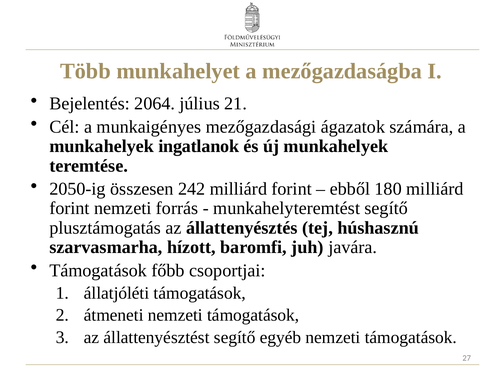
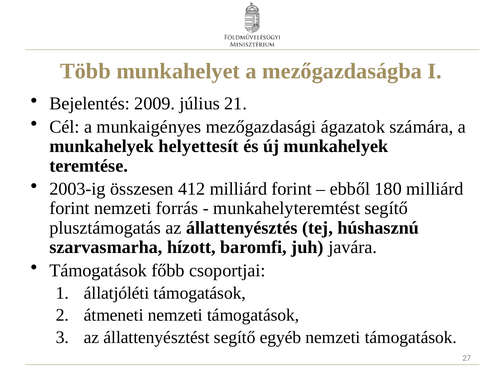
2064: 2064 -> 2009
ingatlanok: ingatlanok -> helyettesít
2050-ig: 2050-ig -> 2003-ig
242: 242 -> 412
